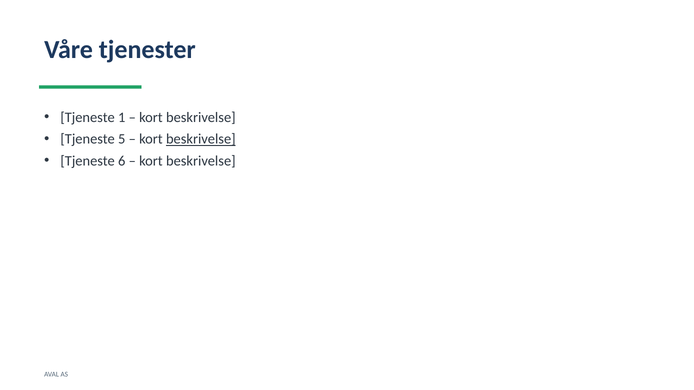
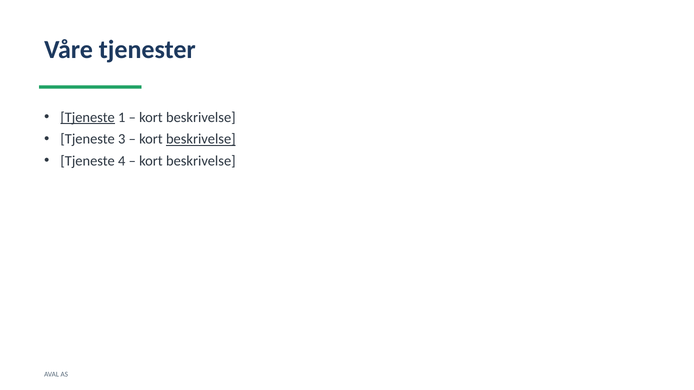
Tjeneste at (88, 118) underline: none -> present
5: 5 -> 3
6: 6 -> 4
